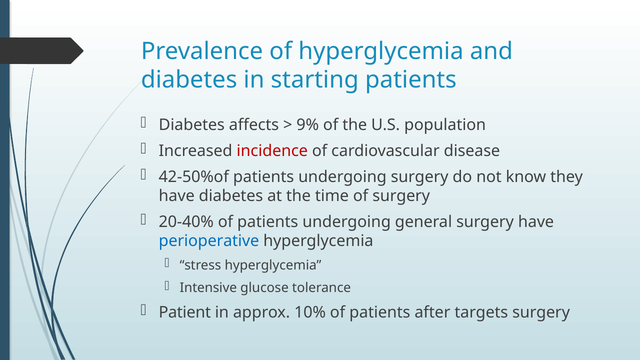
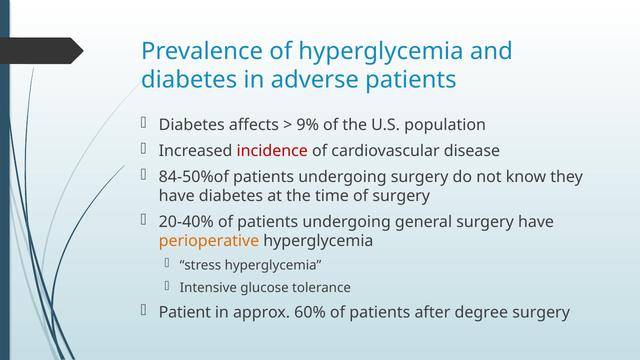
starting: starting -> adverse
42-50%of: 42-50%of -> 84-50%of
perioperative colour: blue -> orange
10%: 10% -> 60%
targets: targets -> degree
